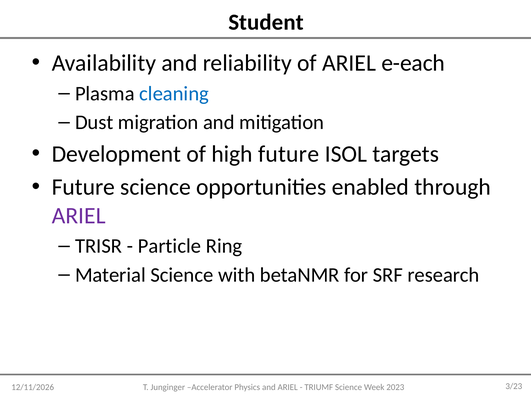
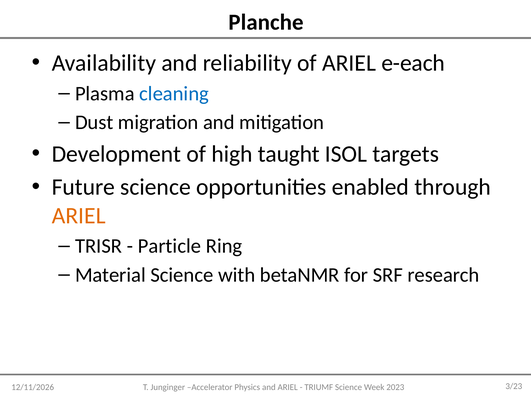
Student: Student -> Planche
high future: future -> taught
ARIEL at (79, 215) colour: purple -> orange
